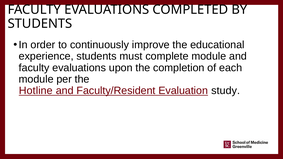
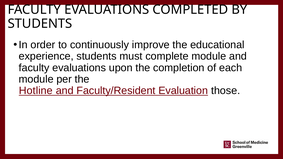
study: study -> those
